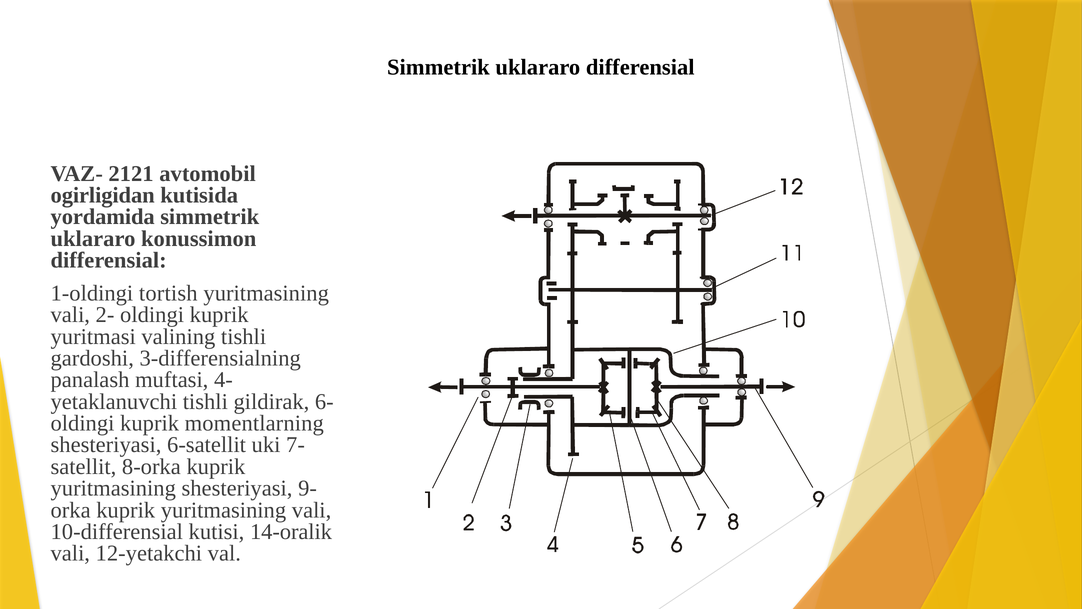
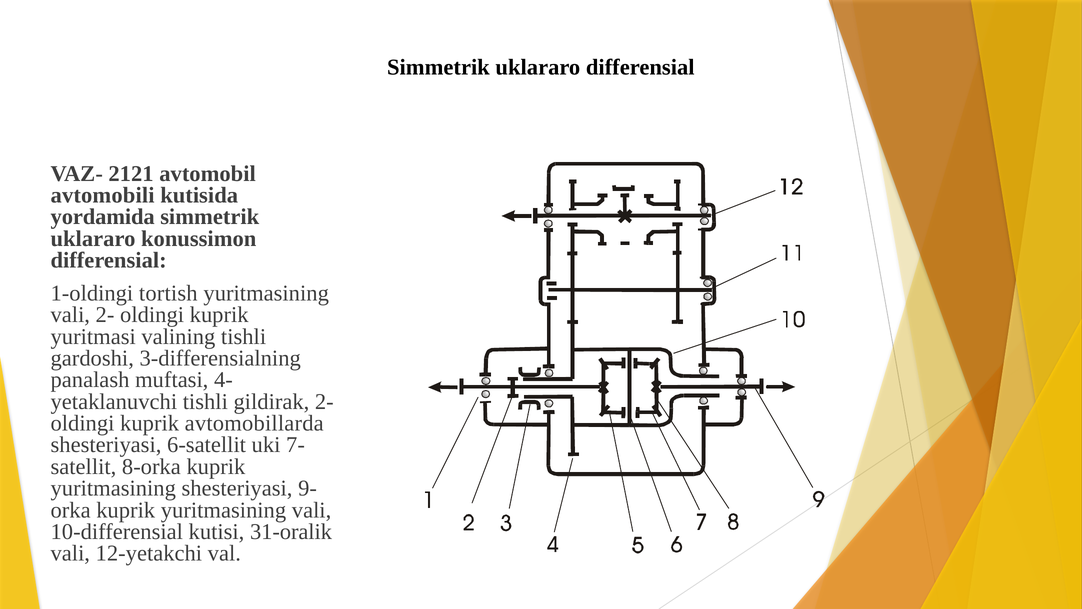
ogirligidan: ogirligidan -> avtomobili
gildirak 6-: 6- -> 2-
momentlarning: momentlarning -> avtomobillarda
14-oralik: 14-oralik -> 31-oralik
